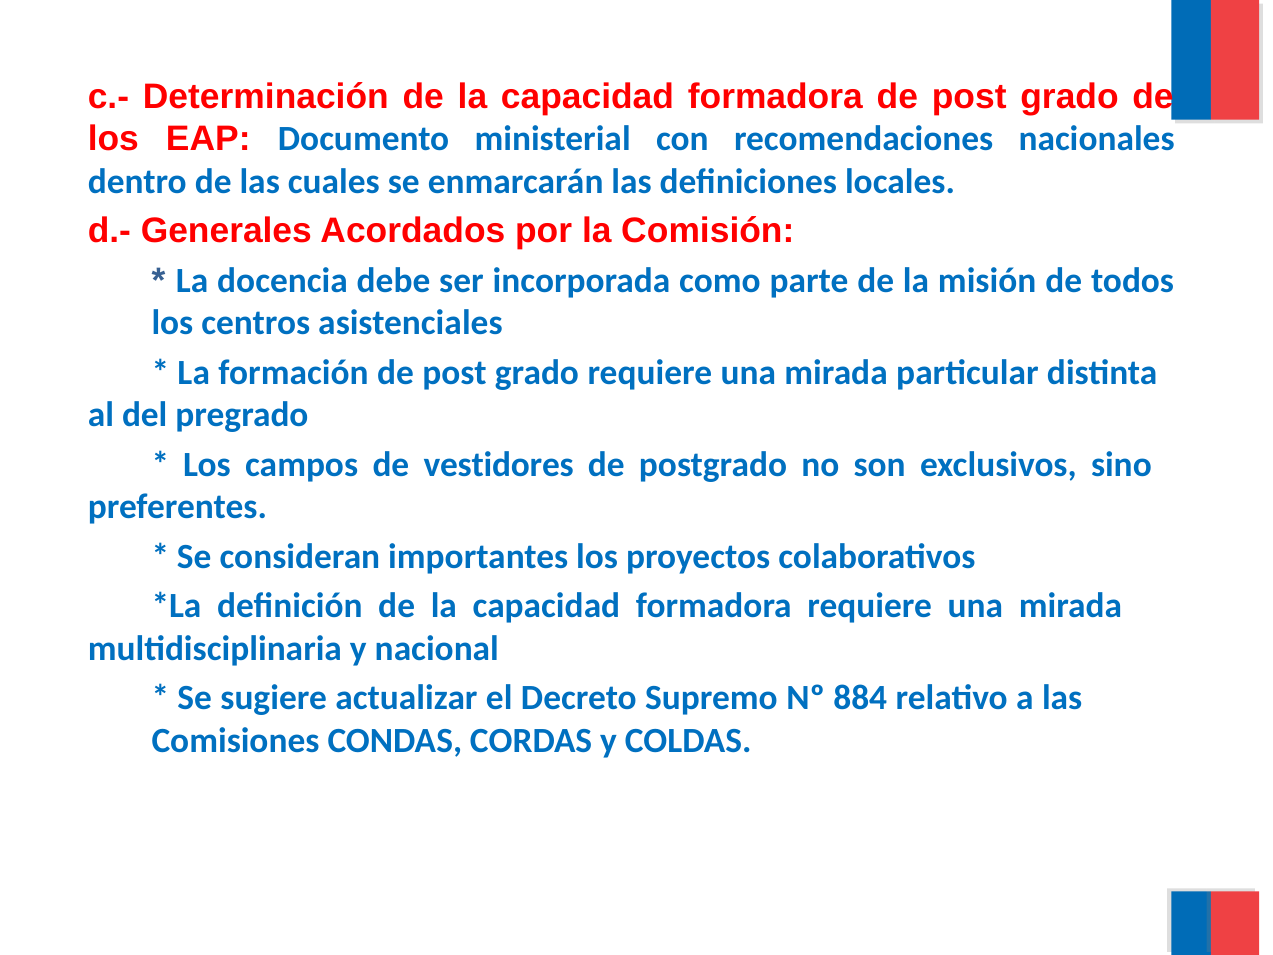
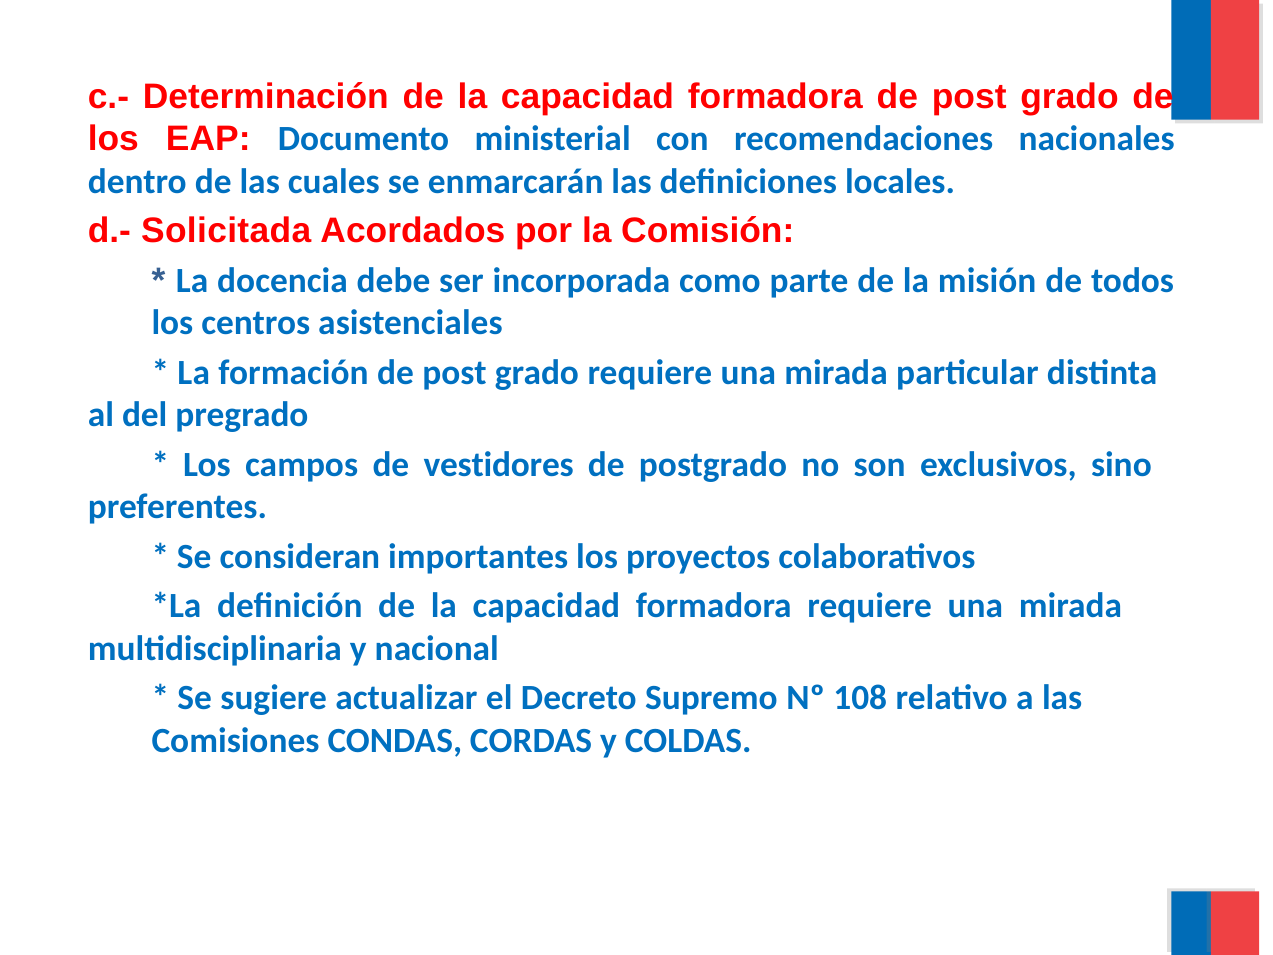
Generales: Generales -> Solicitada
884: 884 -> 108
